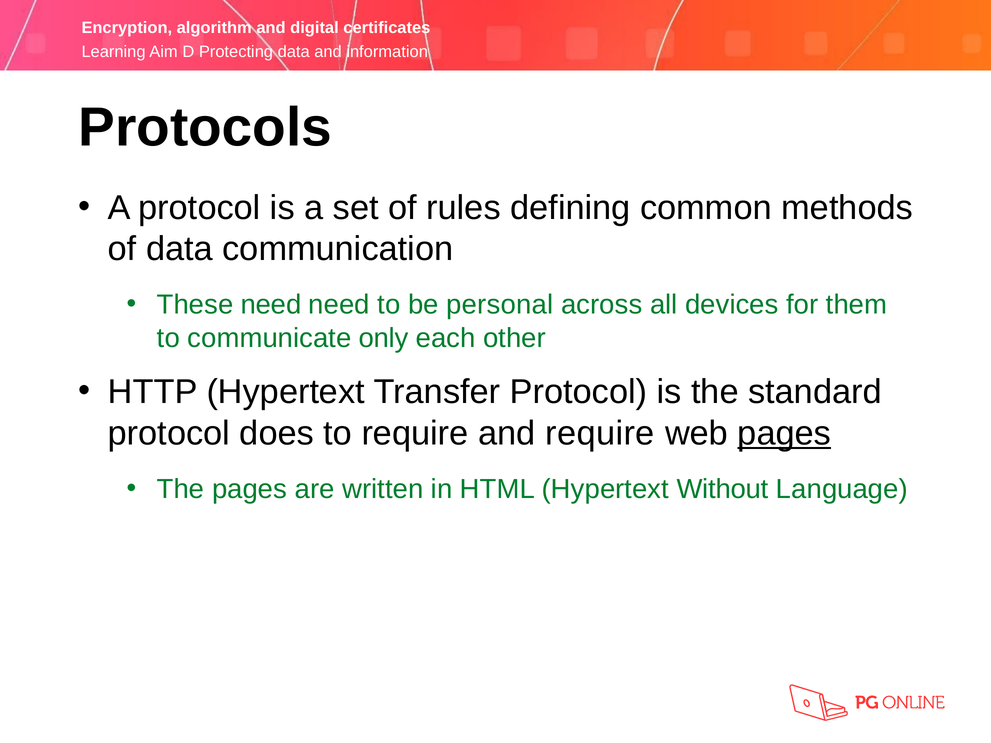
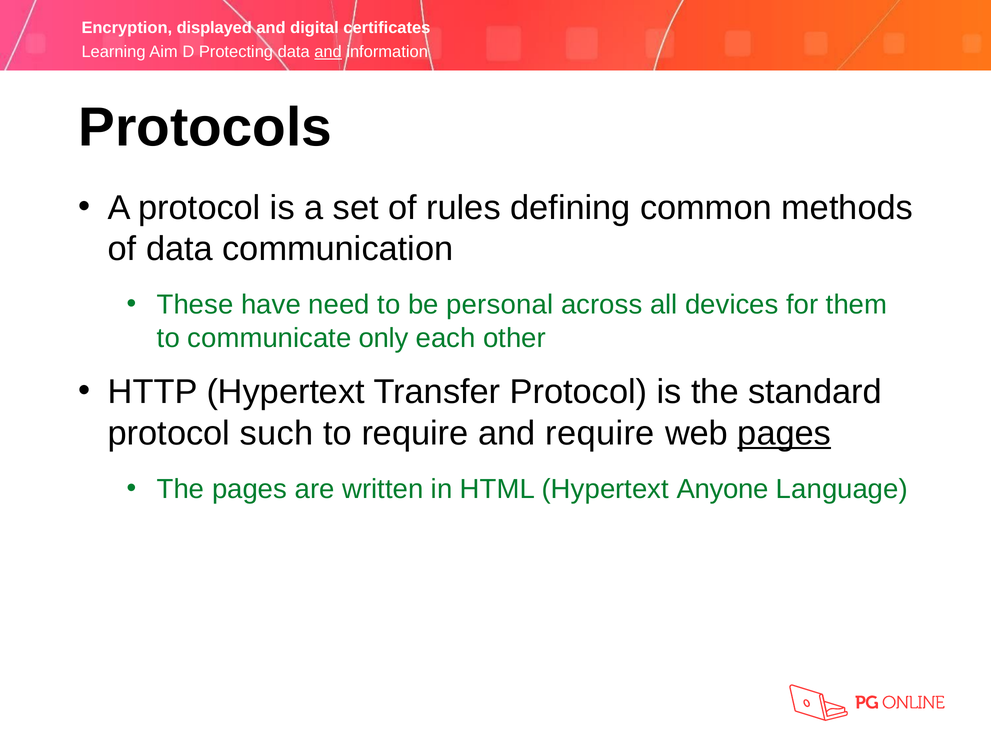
algorithm: algorithm -> displayed
and at (328, 52) underline: none -> present
These need: need -> have
does: does -> such
Without: Without -> Anyone
